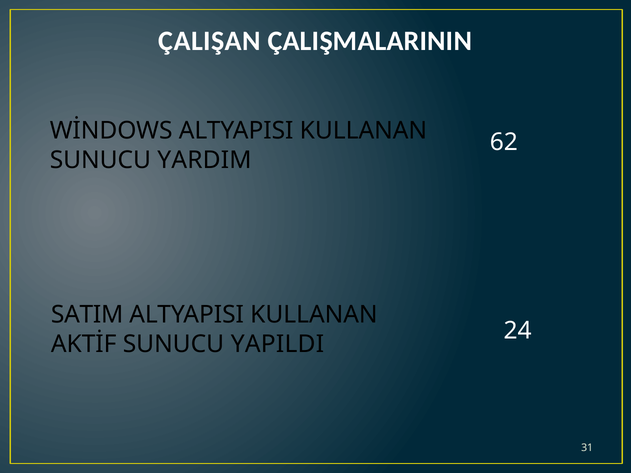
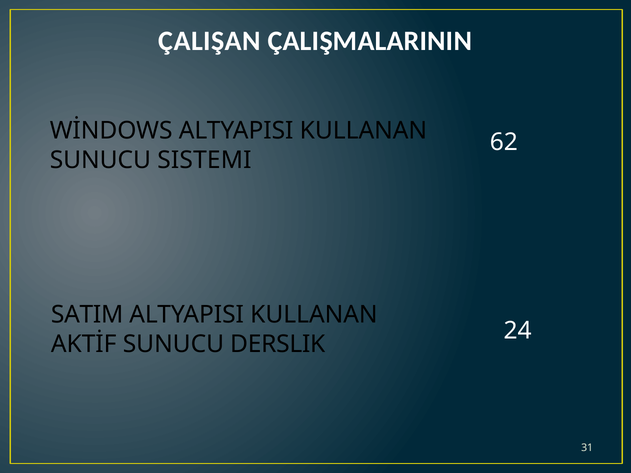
YARDIM: YARDIM -> SISTEMI
YAPILDI: YAPILDI -> DERSLIK
